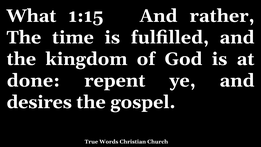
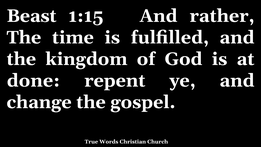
What: What -> Beast
desires: desires -> change
